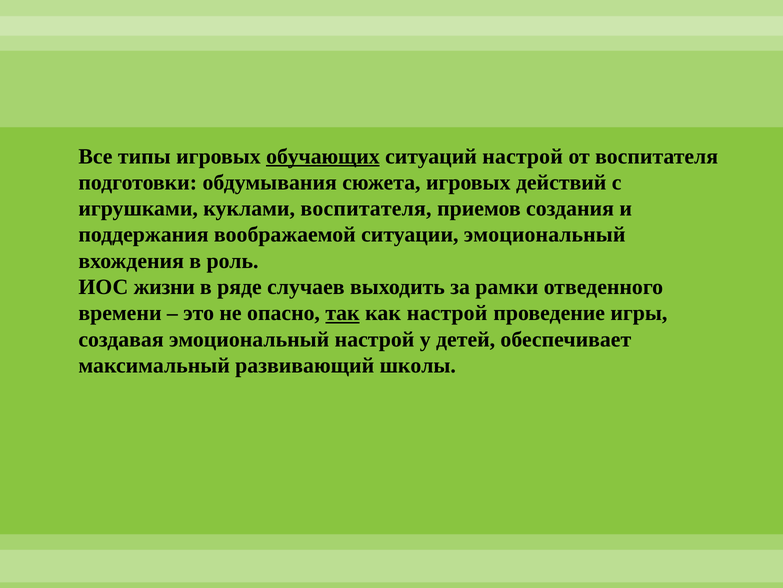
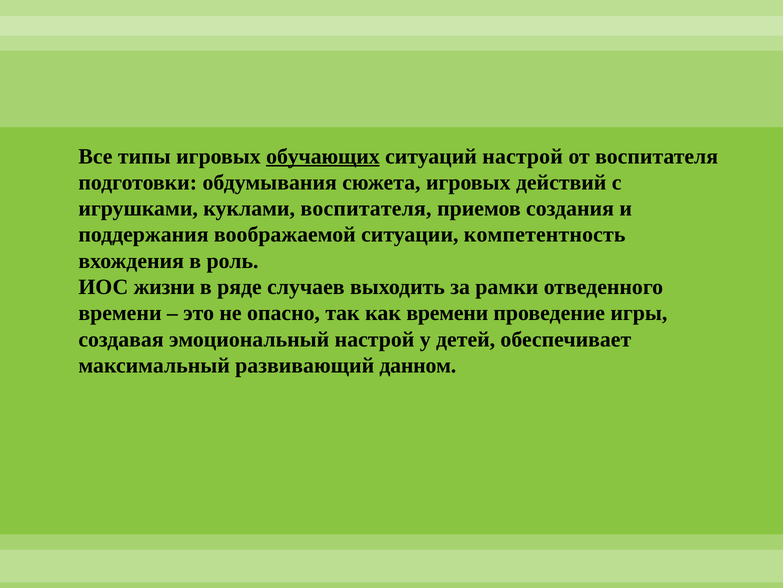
ситуации эмоциональный: эмоциональный -> компетентность
так underline: present -> none
как настрой: настрой -> времени
школы: школы -> данном
